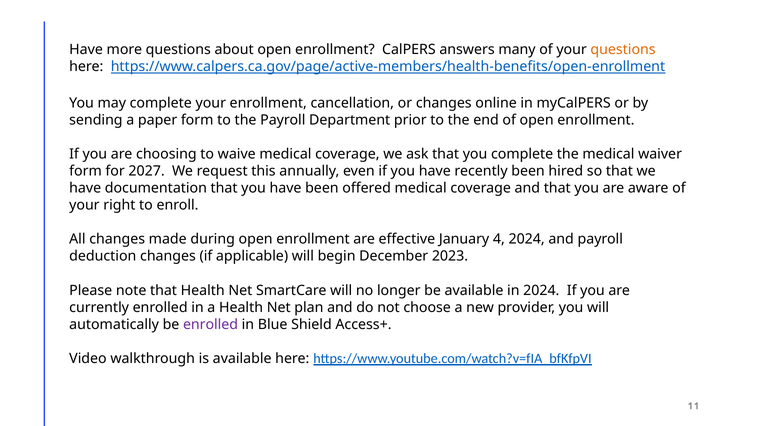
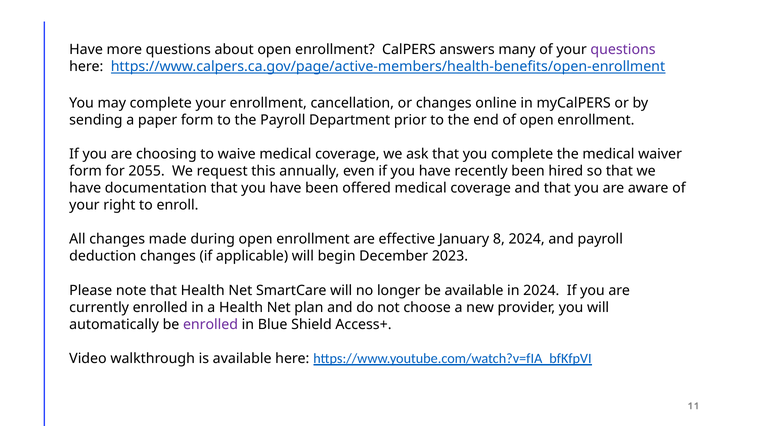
questions at (623, 49) colour: orange -> purple
2027: 2027 -> 2055
4: 4 -> 8
